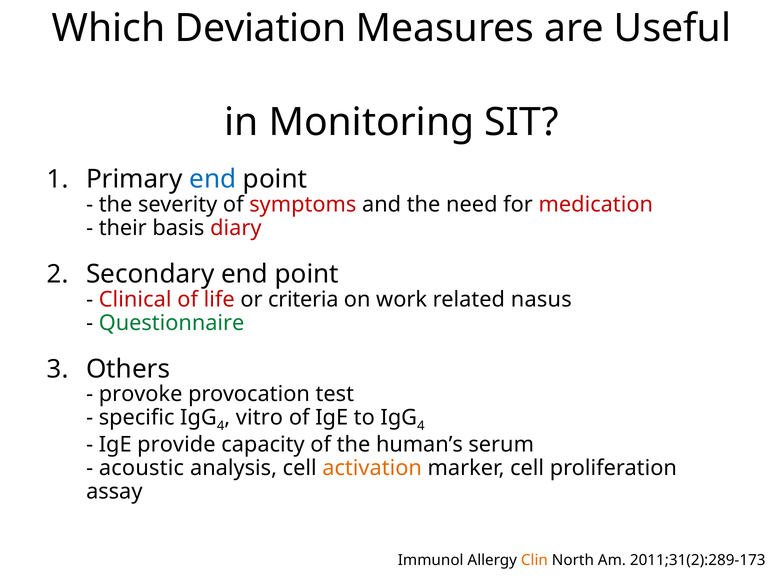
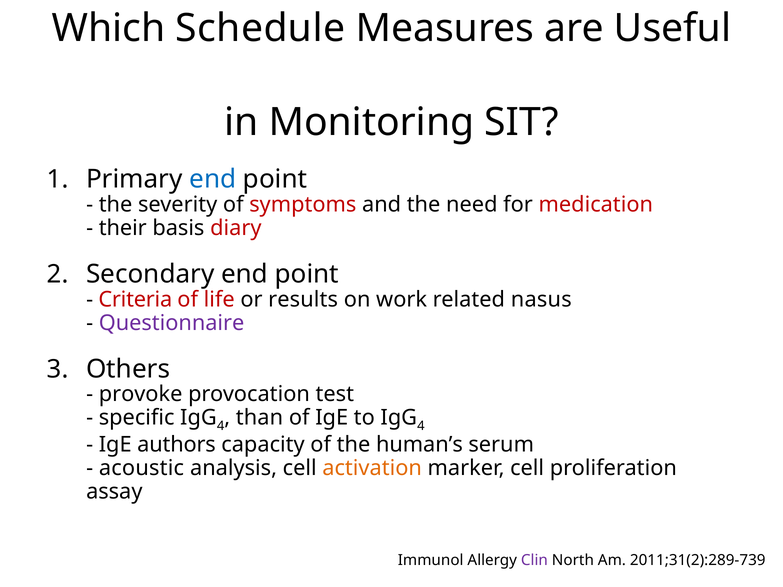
Deviation: Deviation -> Schedule
Clinical: Clinical -> Criteria
criteria: criteria -> results
Questionnaire colour: green -> purple
vitro: vitro -> than
provide: provide -> authors
Clin colour: orange -> purple
2011;31(2):289-173: 2011;31(2):289-173 -> 2011;31(2):289-739
